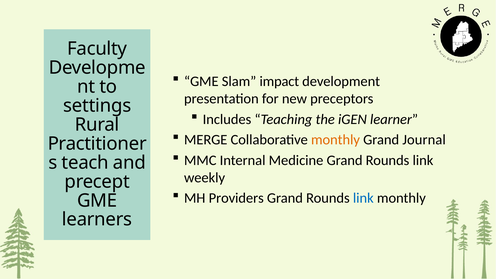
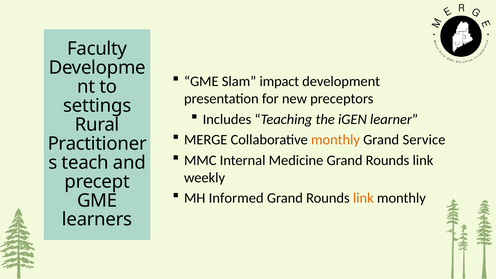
Journal: Journal -> Service
Providers: Providers -> Informed
link at (363, 198) colour: blue -> orange
